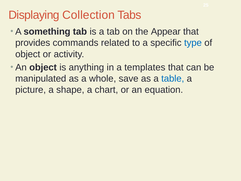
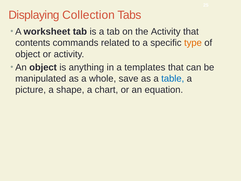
something: something -> worksheet
the Appear: Appear -> Activity
provides: provides -> contents
type colour: blue -> orange
